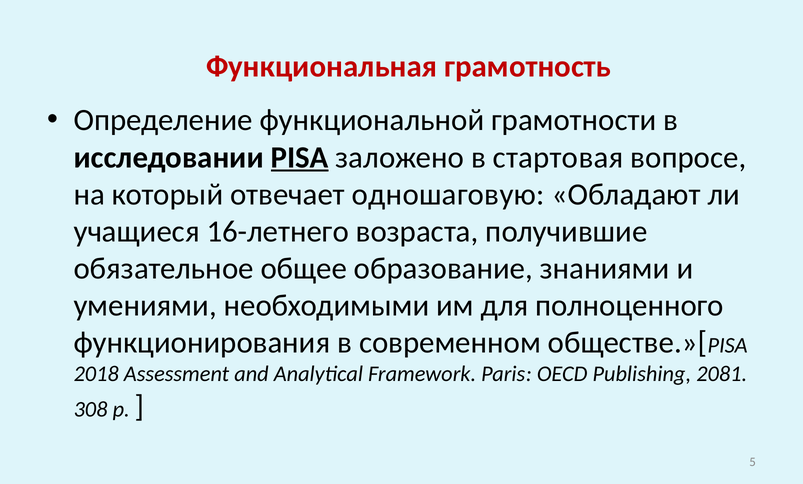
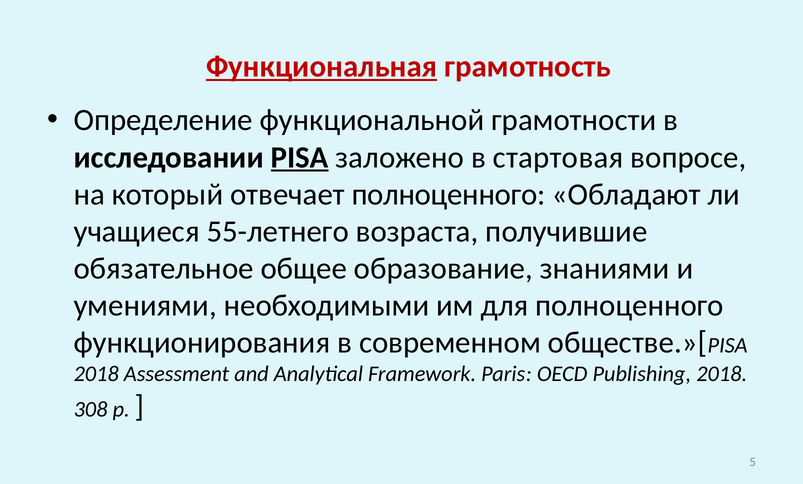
Функциональная underline: none -> present
отвечает одношаговую: одношаговую -> полноценного
16-летнего: 16-летнего -> 55-летнего
Publishing 2081: 2081 -> 2018
